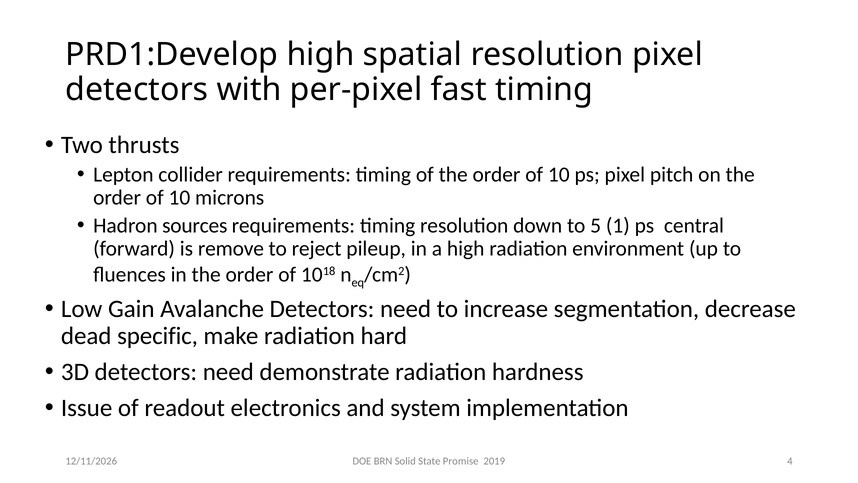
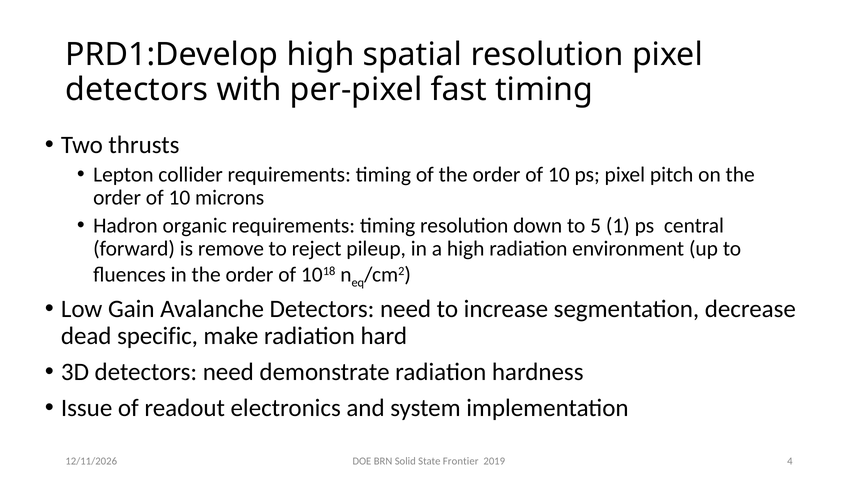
sources: sources -> organic
Promise: Promise -> Frontier
